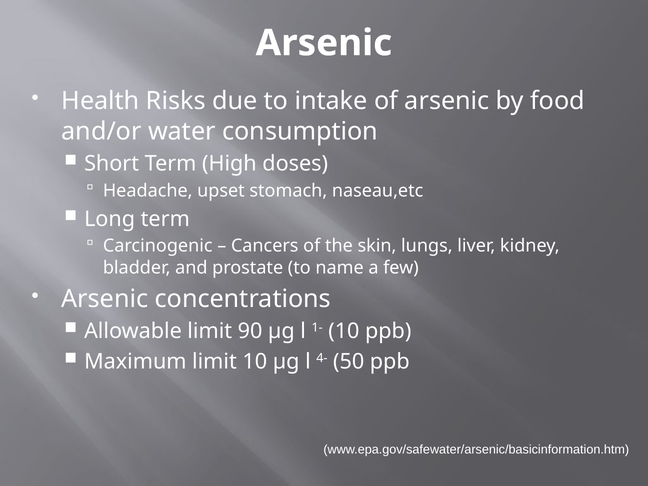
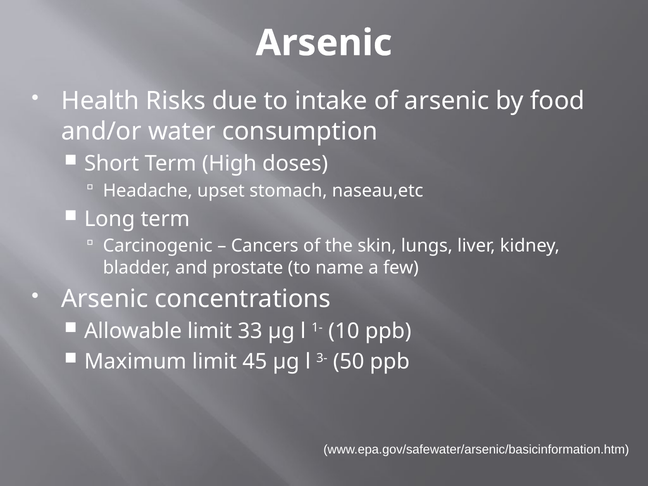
90: 90 -> 33
limit 10: 10 -> 45
4-: 4- -> 3-
